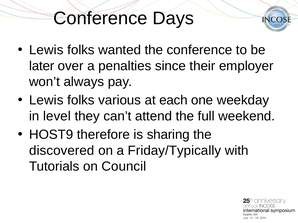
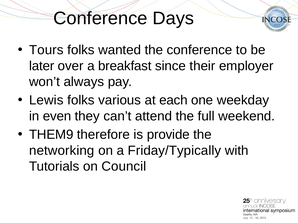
Lewis at (46, 50): Lewis -> Tours
penalties: penalties -> breakfast
level: level -> even
HOST9: HOST9 -> THEM9
sharing: sharing -> provide
discovered: discovered -> networking
